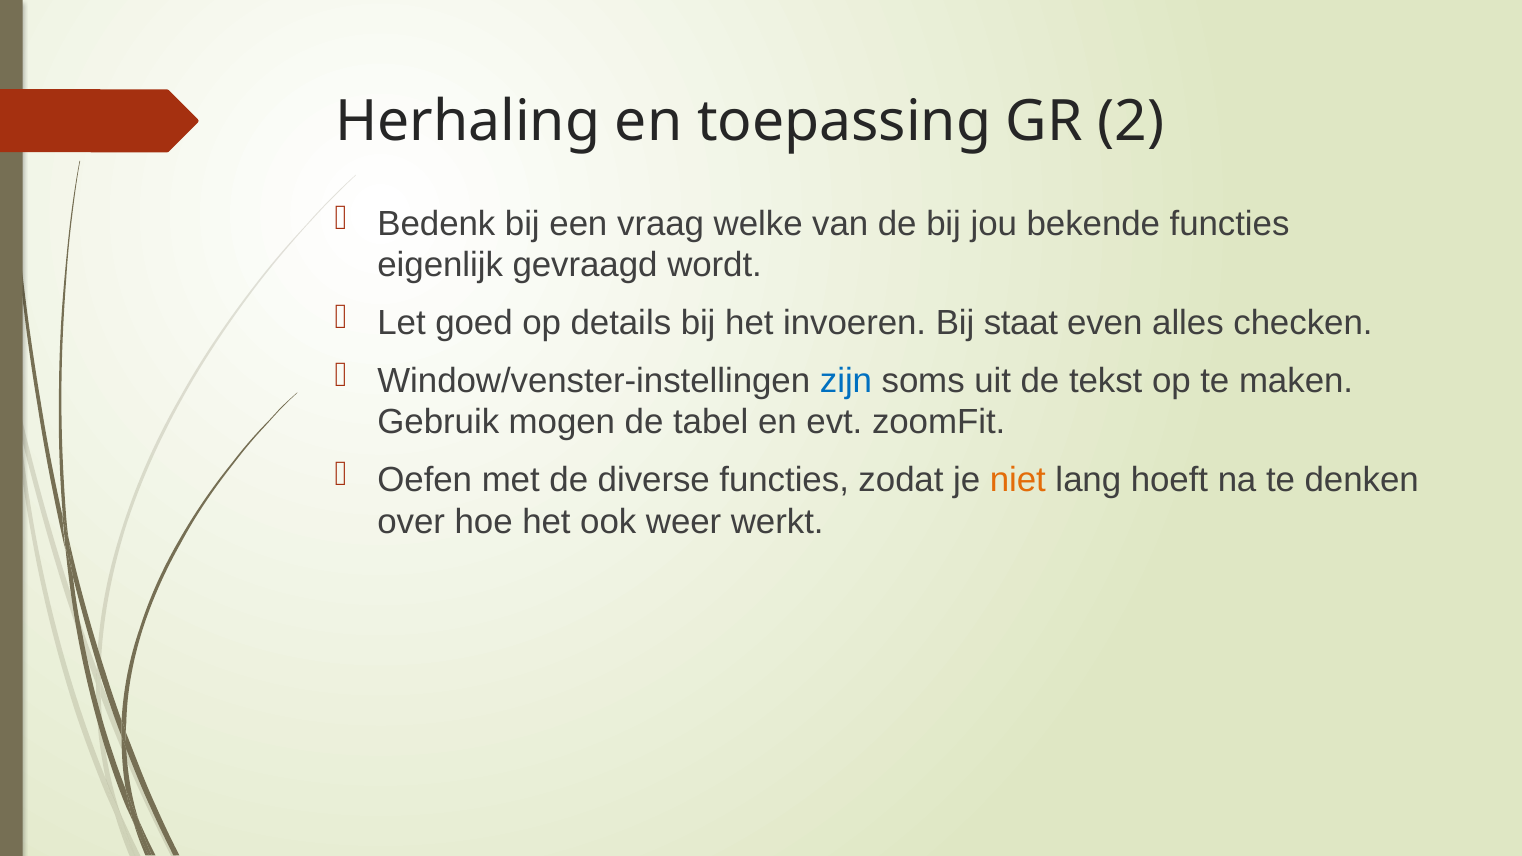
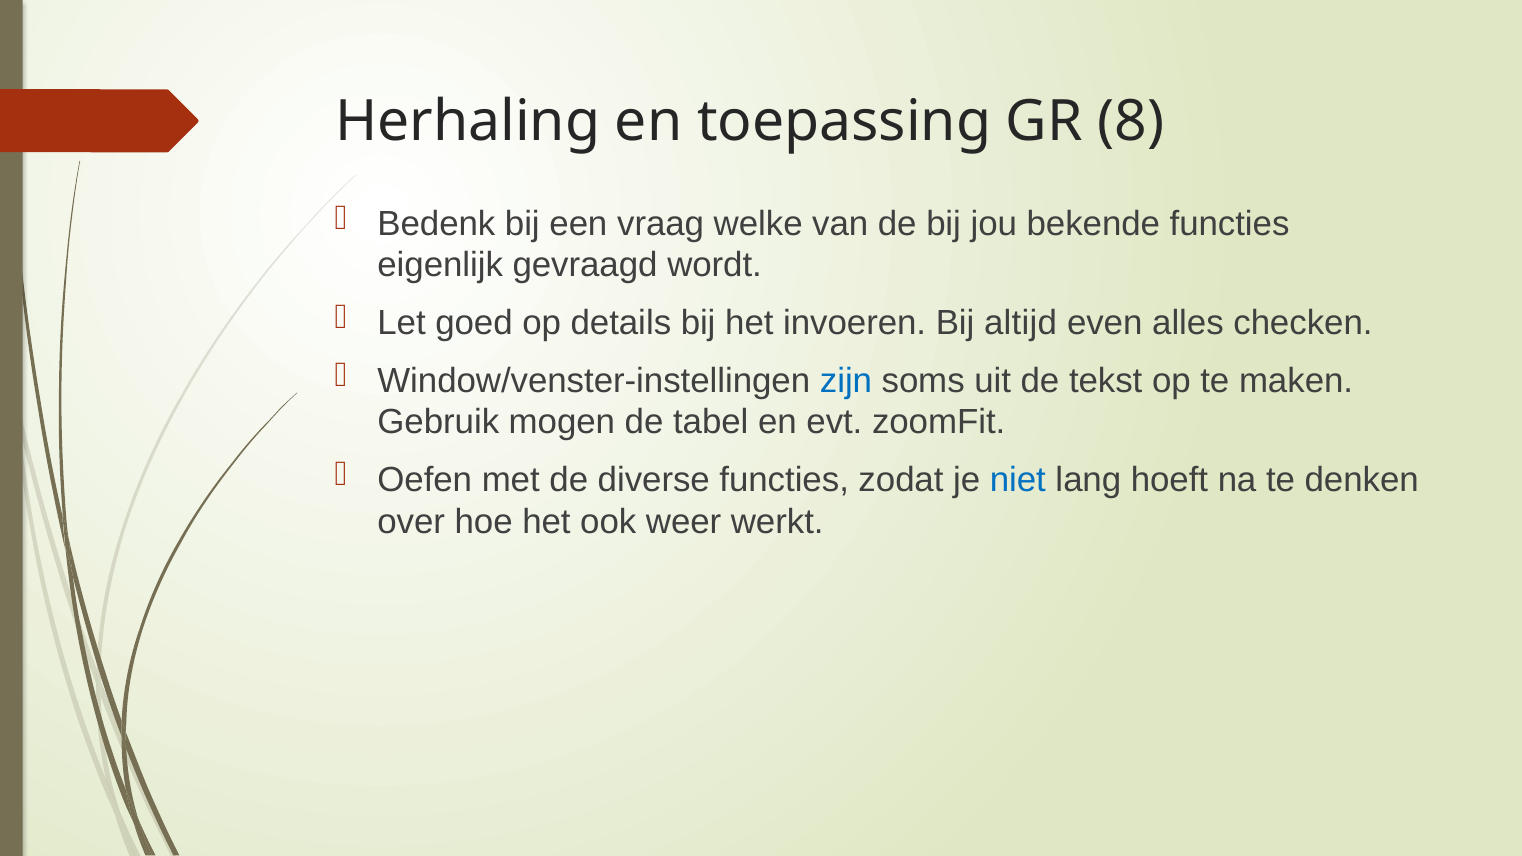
2: 2 -> 8
staat: staat -> altijd
niet colour: orange -> blue
